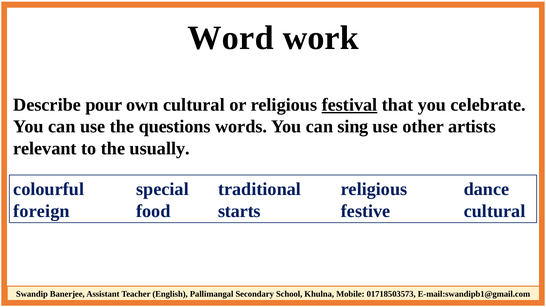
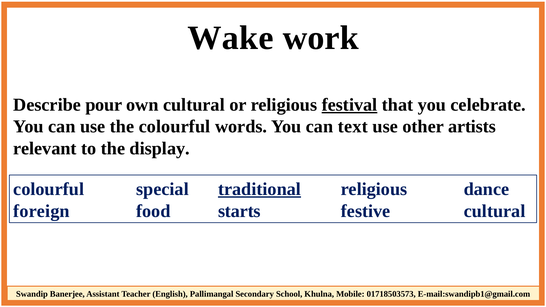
Word: Word -> Wake
the questions: questions -> colourful
sing: sing -> text
usually: usually -> display
traditional underline: none -> present
